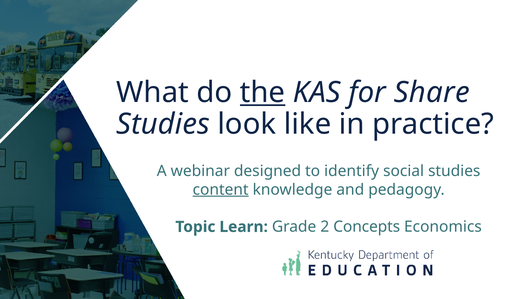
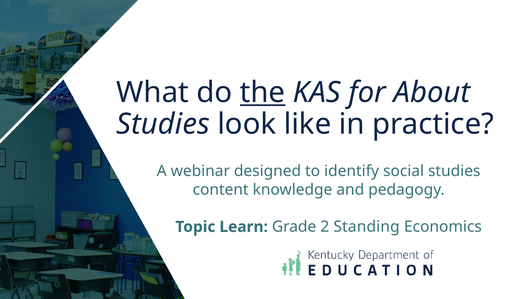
Share: Share -> About
content underline: present -> none
Concepts: Concepts -> Standing
